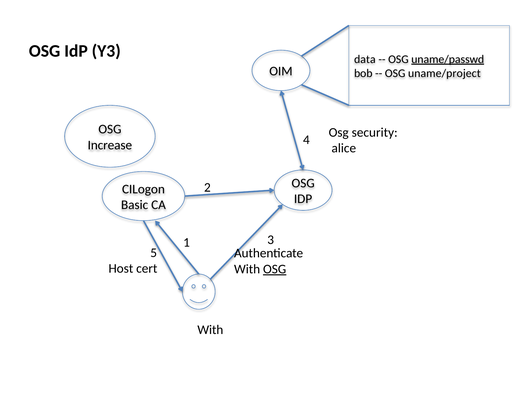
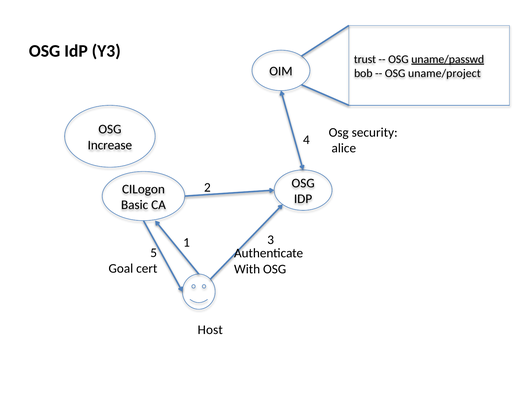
data: data -> trust
Host: Host -> Goal
OSG at (275, 269) underline: present -> none
With at (210, 330): With -> Host
